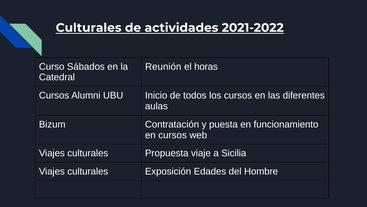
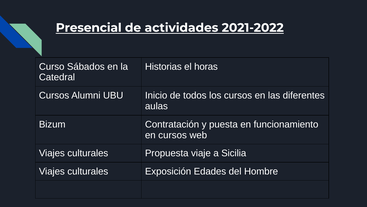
Culturales at (89, 28): Culturales -> Presencial
Reunión: Reunión -> Historias
